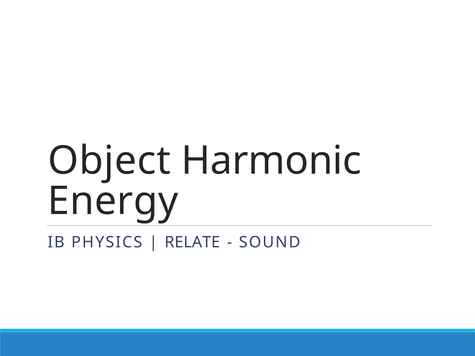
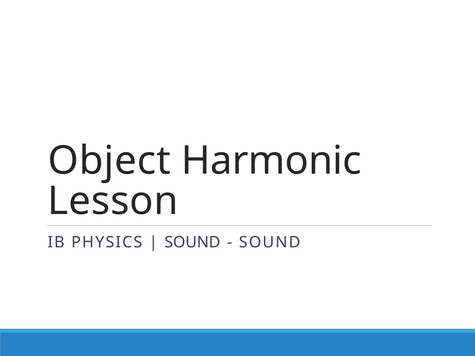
Energy: Energy -> Lesson
RELATE at (192, 242): RELATE -> SOUND
